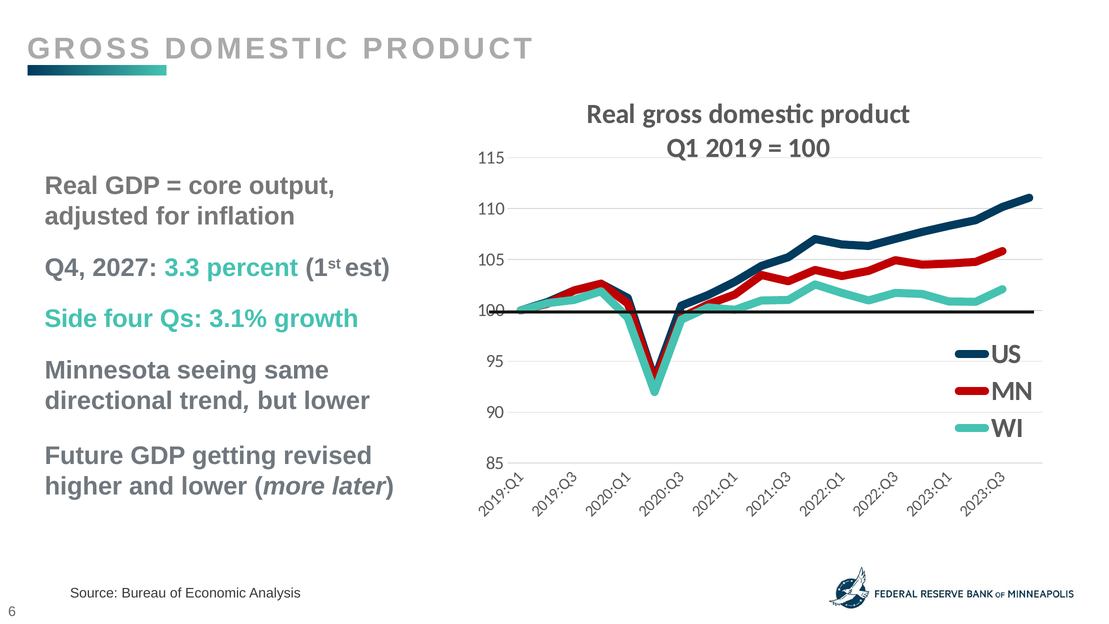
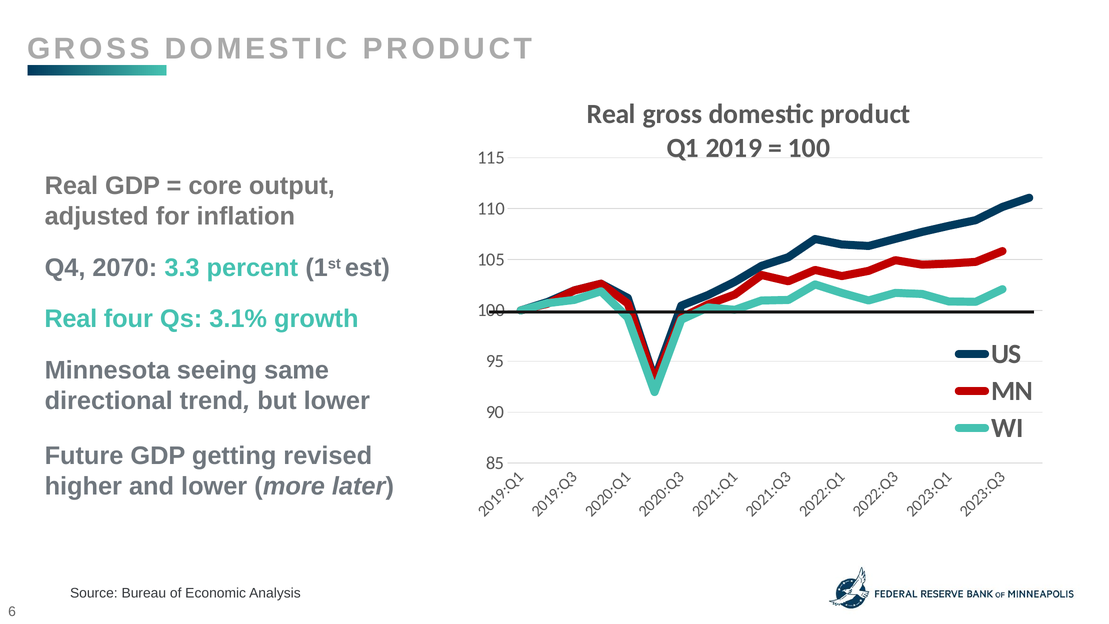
2027: 2027 -> 2070
Side at (71, 319): Side -> Real
